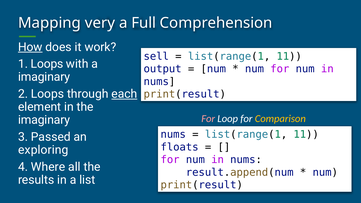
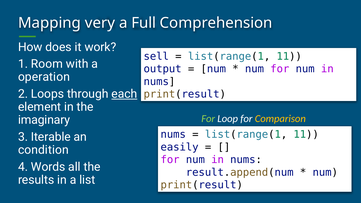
How underline: present -> none
1 Loops: Loops -> Room
imaginary at (44, 77): imaginary -> operation
For at (208, 119) colour: pink -> light green
Passed: Passed -> Iterable
floats: floats -> easily
exploring: exploring -> condition
Where: Where -> Words
